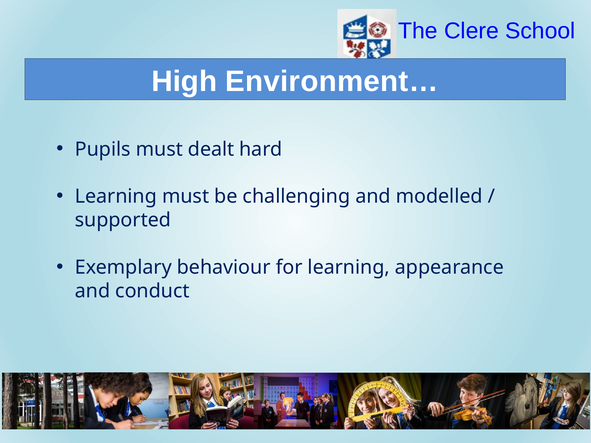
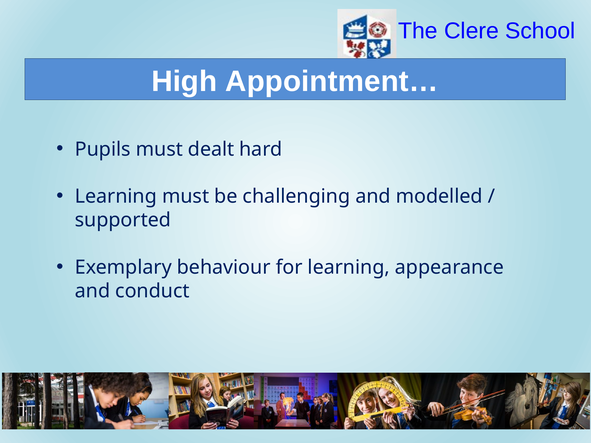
Environment…: Environment… -> Appointment…
